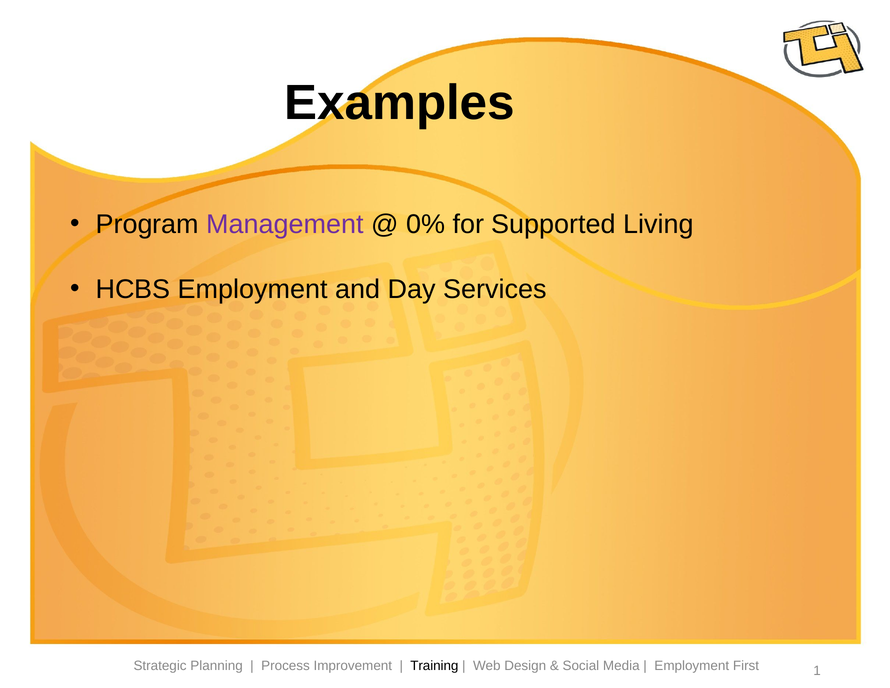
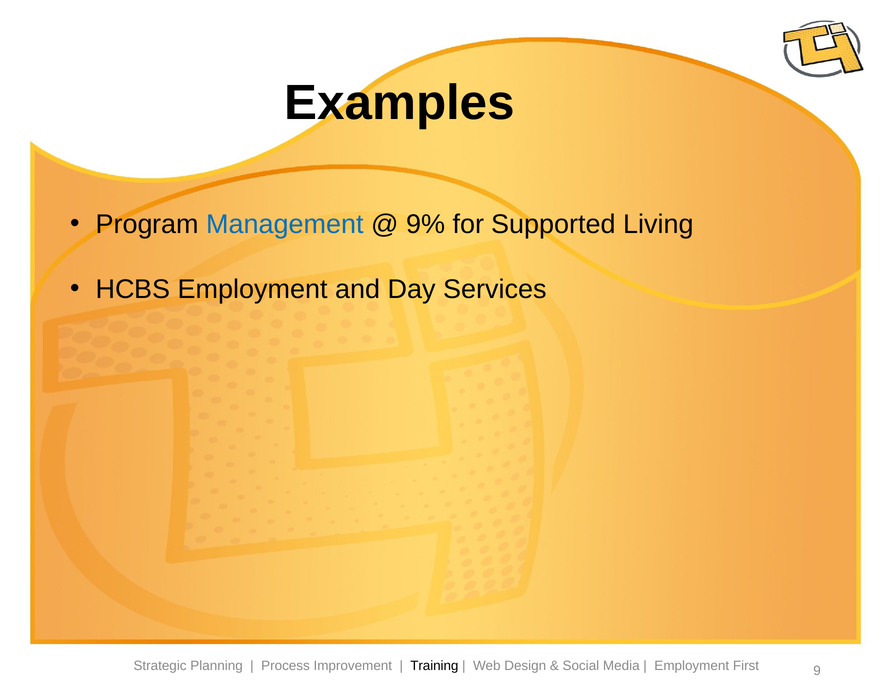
Management colour: purple -> blue
0%: 0% -> 9%
1: 1 -> 9
